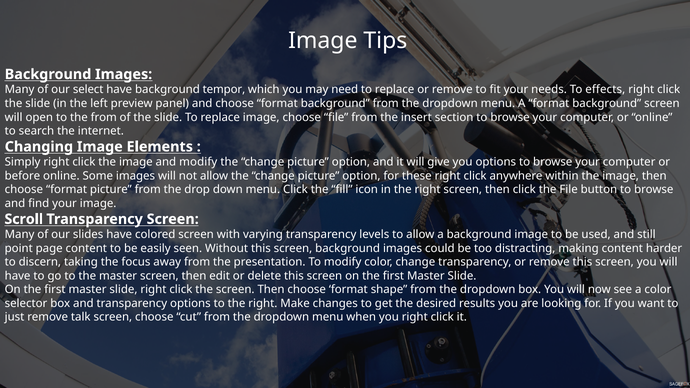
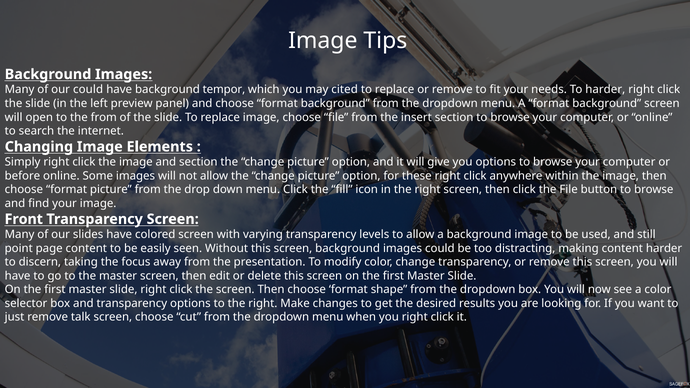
our select: select -> could
need: need -> cited
To effects: effects -> harder
and modify: modify -> section
Scroll: Scroll -> Front
